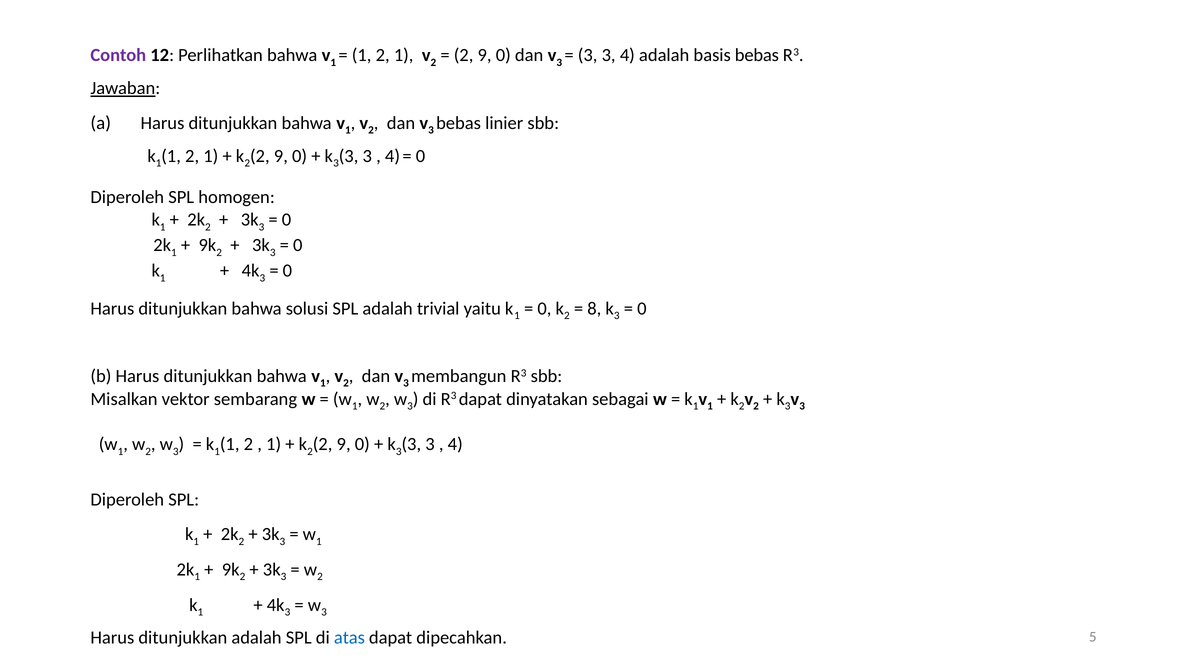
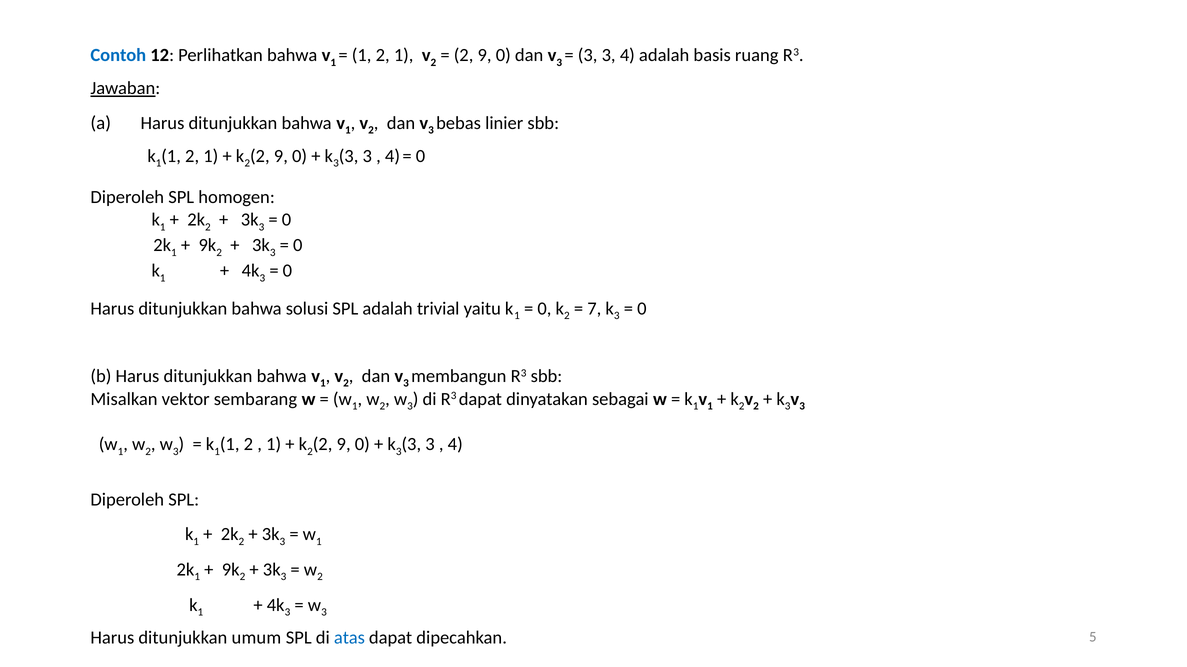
Contoh colour: purple -> blue
basis bebas: bebas -> ruang
8: 8 -> 7
ditunjukkan adalah: adalah -> umum
